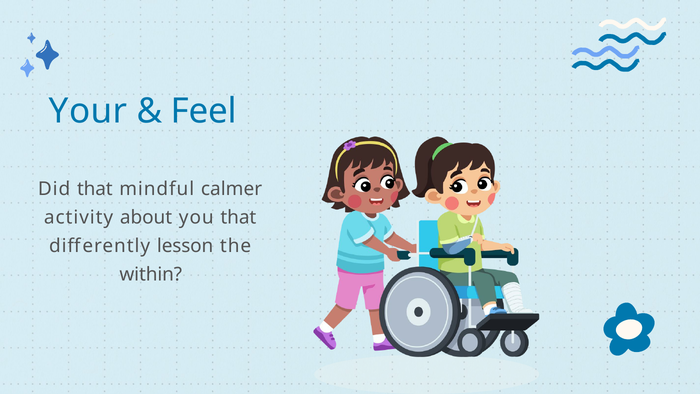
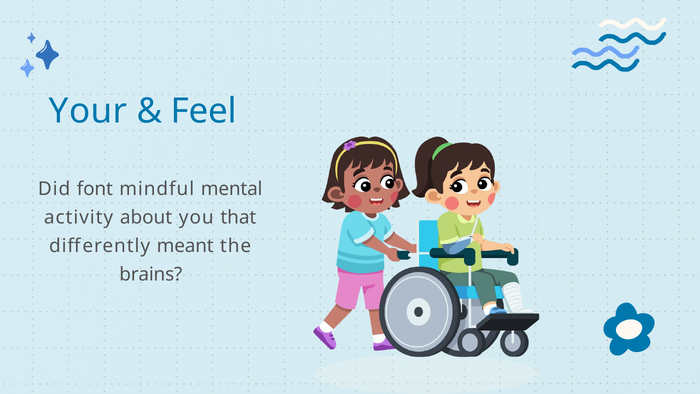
Did that: that -> font
calmer: calmer -> mental
lesson: lesson -> meant
within: within -> brains
